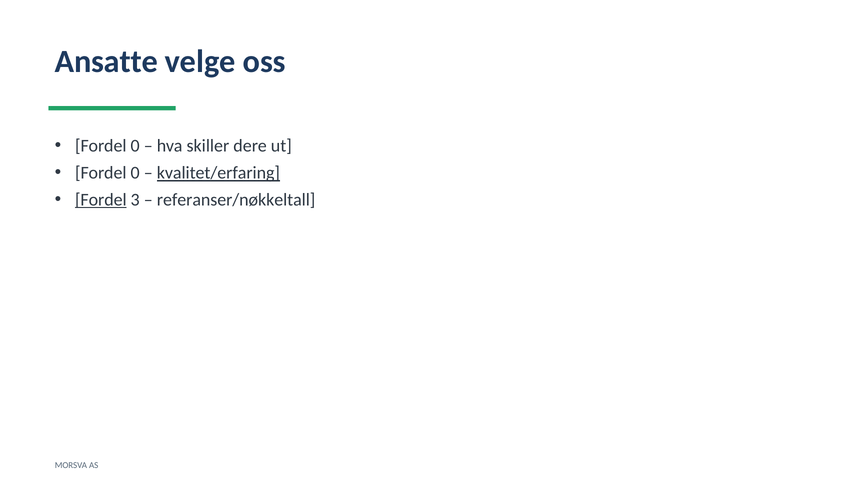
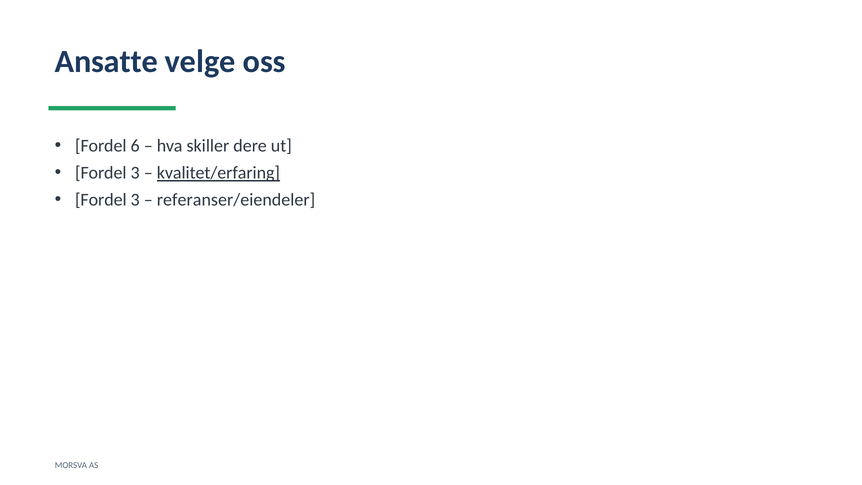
0 at (135, 146): 0 -> 6
0 at (135, 173): 0 -> 3
Fordel at (101, 200) underline: present -> none
referanser/nøkkeltall: referanser/nøkkeltall -> referanser/eiendeler
